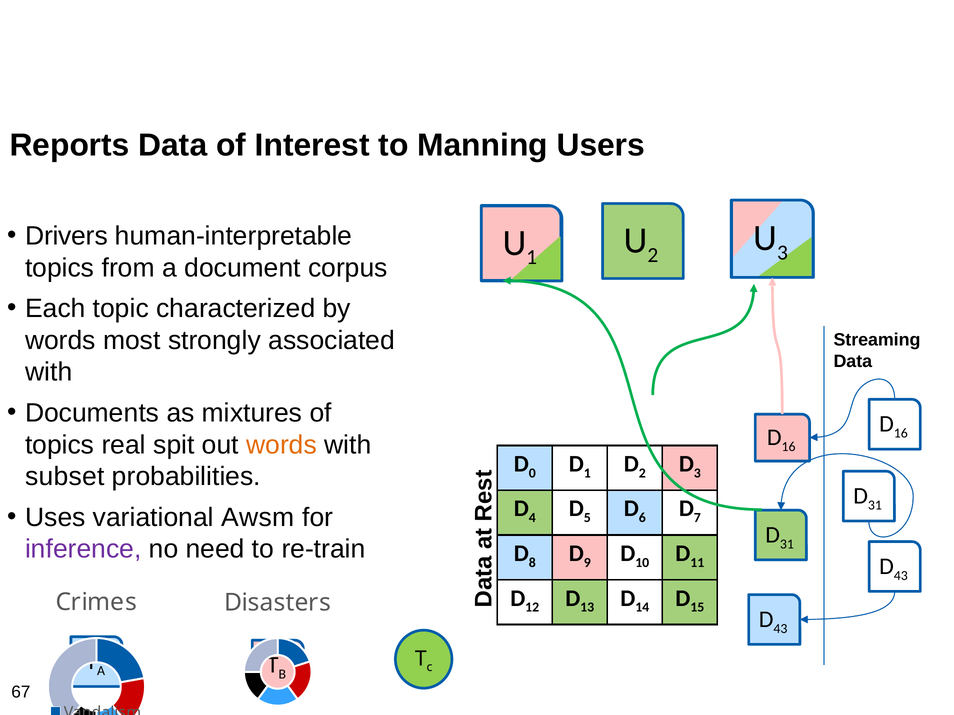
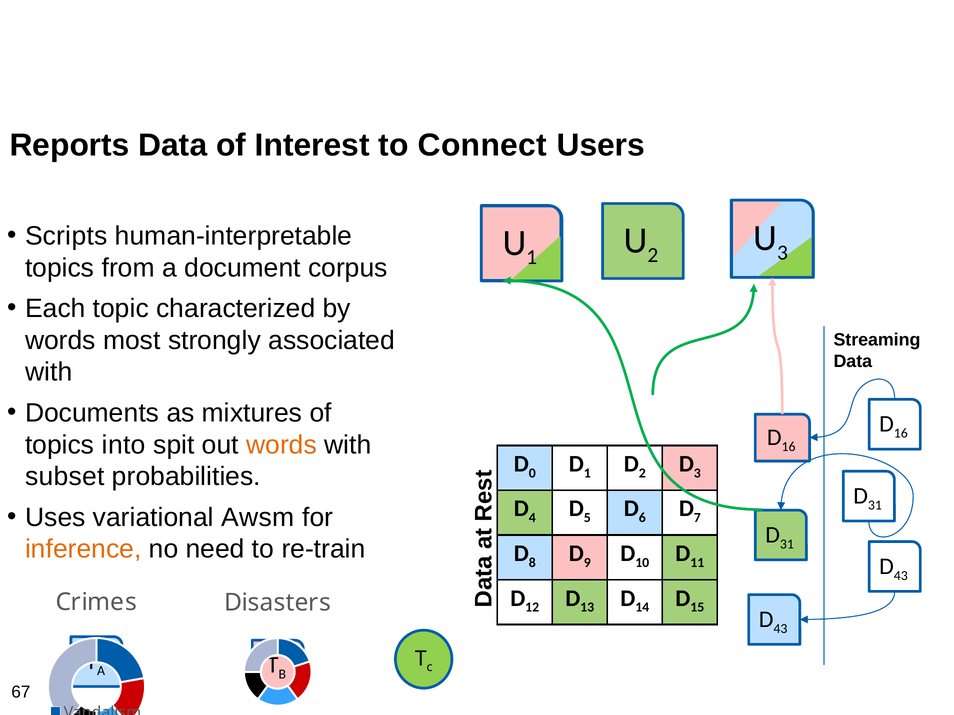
Manning: Manning -> Connect
Drivers: Drivers -> Scripts
real: real -> into
inference colour: purple -> orange
